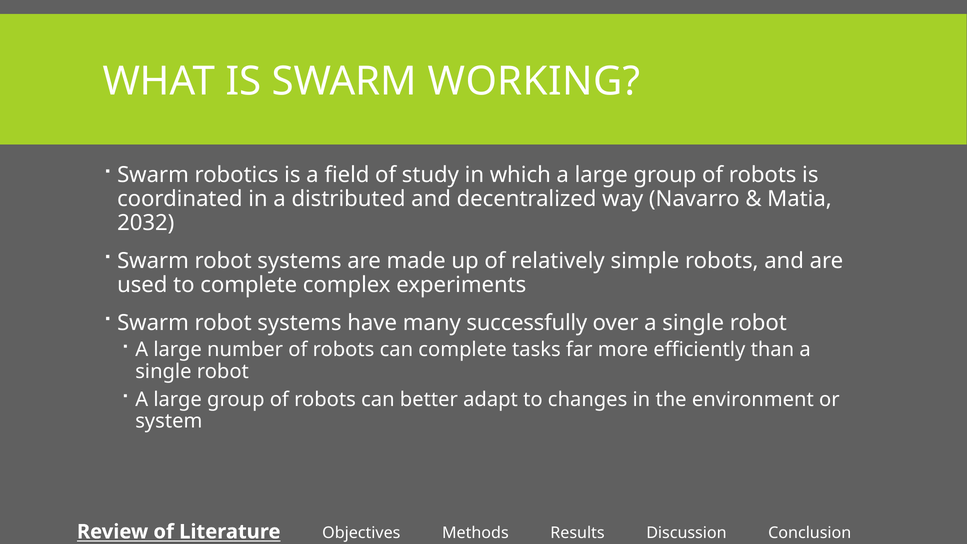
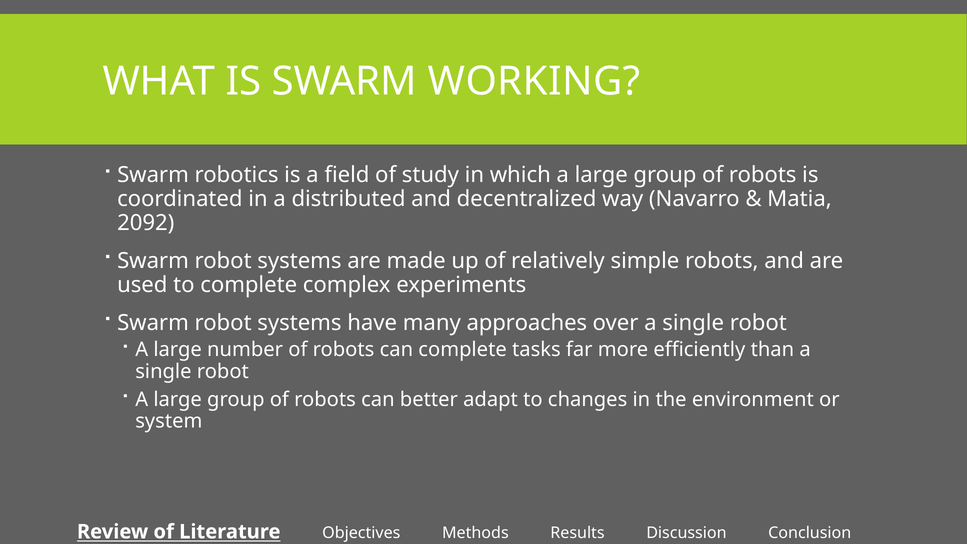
2032: 2032 -> 2092
successfully: successfully -> approaches
